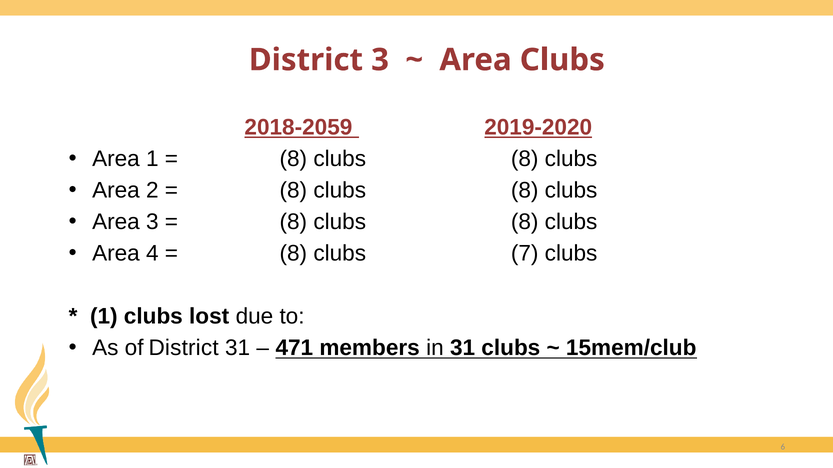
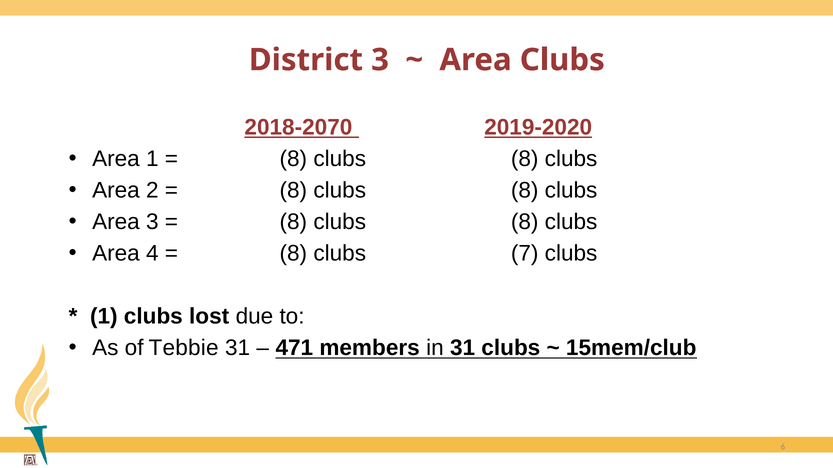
2018-2059: 2018-2059 -> 2018-2070
of District: District -> Tebbie
